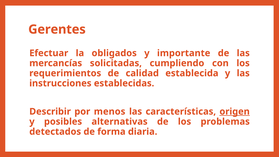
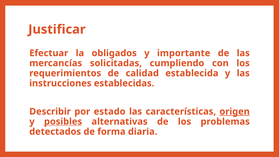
Gerentes: Gerentes -> Justificar
menos: menos -> estado
posibles underline: none -> present
